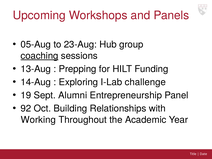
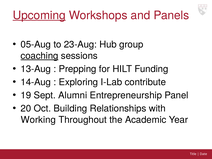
Upcoming underline: none -> present
challenge: challenge -> contribute
92: 92 -> 20
